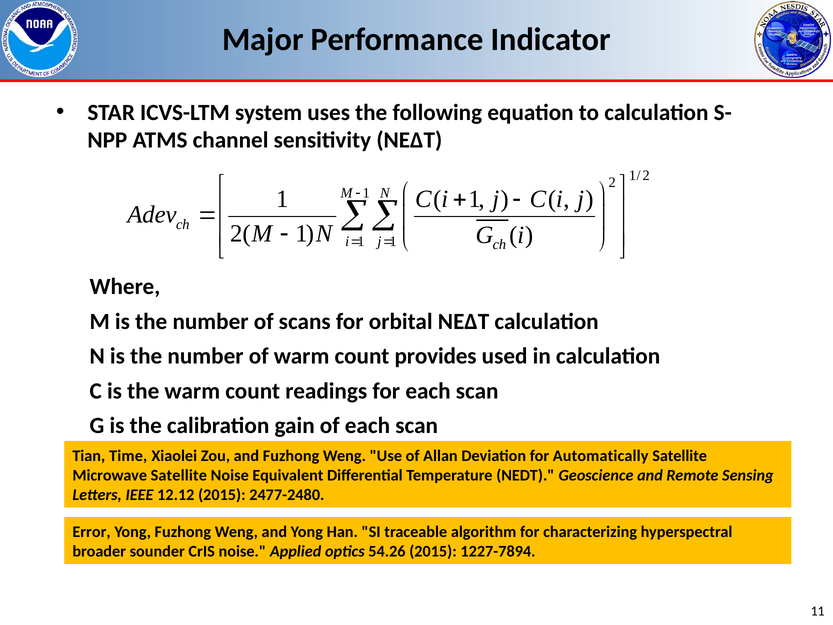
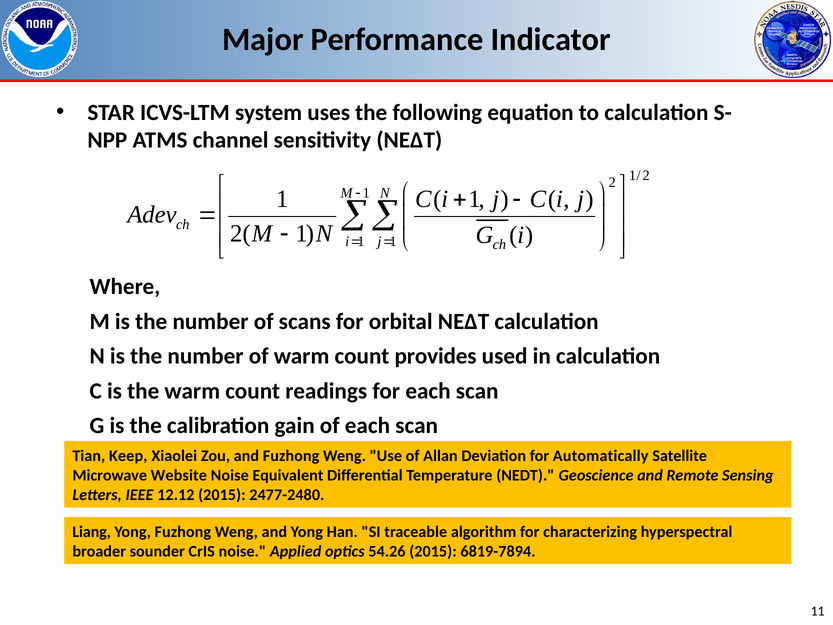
Time: Time -> Keep
Microwave Satellite: Satellite -> Website
Error: Error -> Liang
1227-7894: 1227-7894 -> 6819-7894
